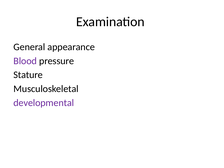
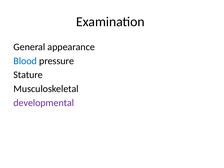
Blood colour: purple -> blue
